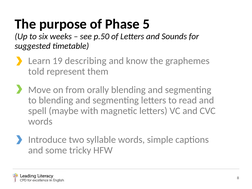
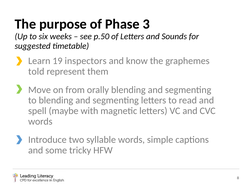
5: 5 -> 3
describing: describing -> inspectors
